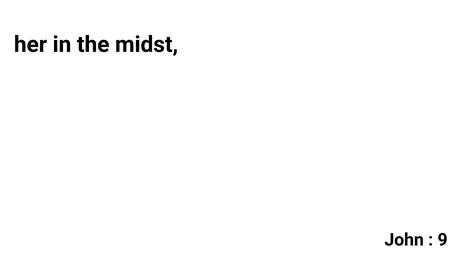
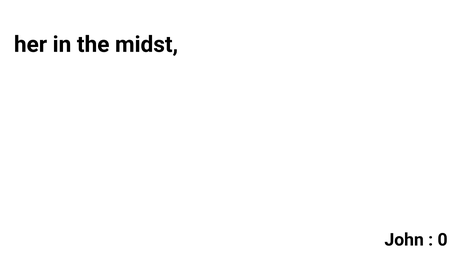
9: 9 -> 0
